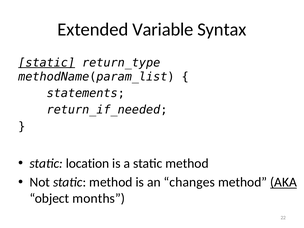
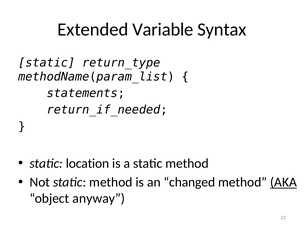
static at (47, 63) underline: present -> none
changes: changes -> changed
months: months -> anyway
